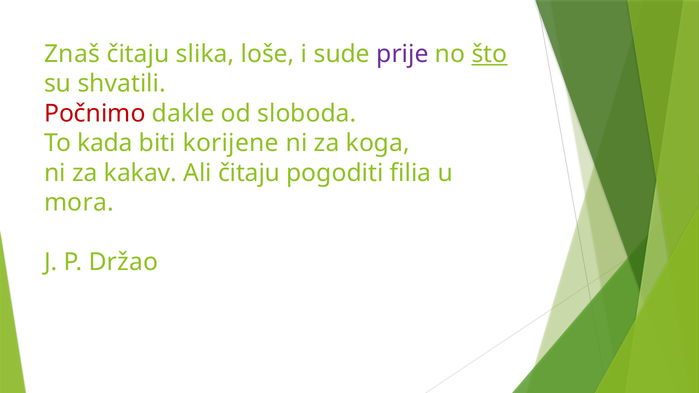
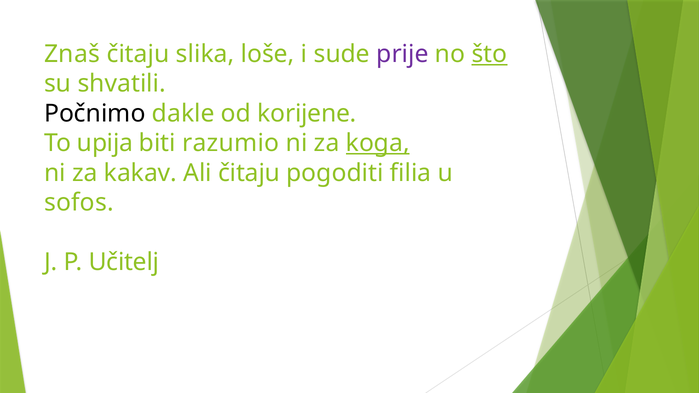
Počnimo colour: red -> black
sloboda: sloboda -> korijene
kada: kada -> upija
korijene: korijene -> razumio
koga underline: none -> present
mora: mora -> sofos
Držao: Držao -> Učitelj
